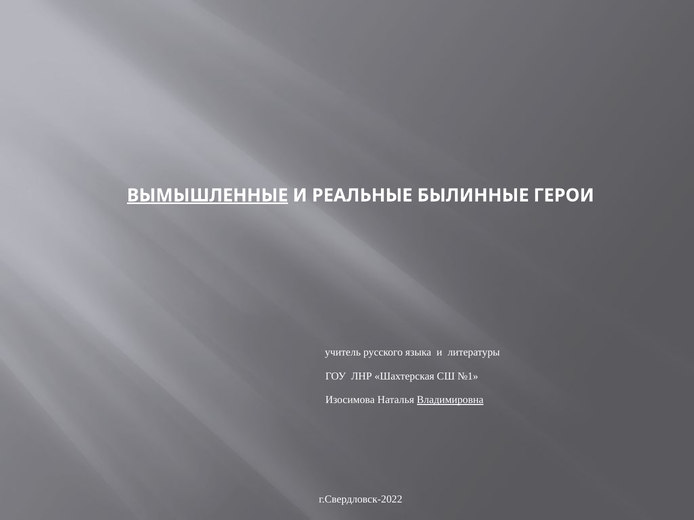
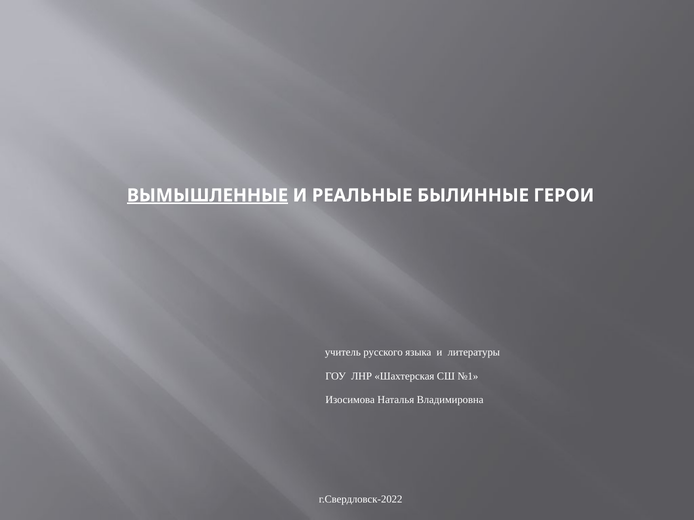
Владимировна underline: present -> none
